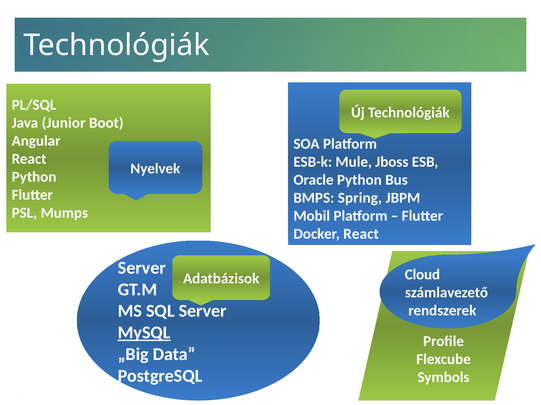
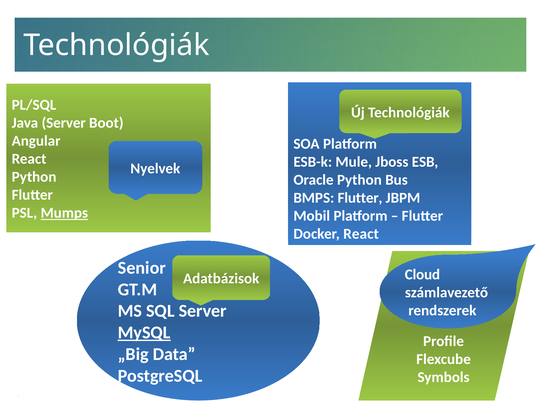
Java Junior: Junior -> Server
BMPS Spring: Spring -> Flutter
Mumps underline: none -> present
Server at (142, 268): Server -> Senior
